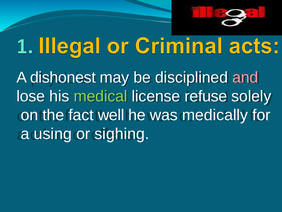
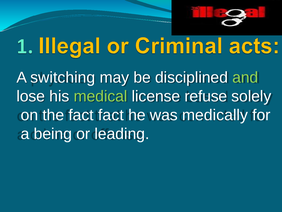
dishonest: dishonest -> switching
and colour: pink -> light green
fact well: well -> fact
using: using -> being
sighing: sighing -> leading
